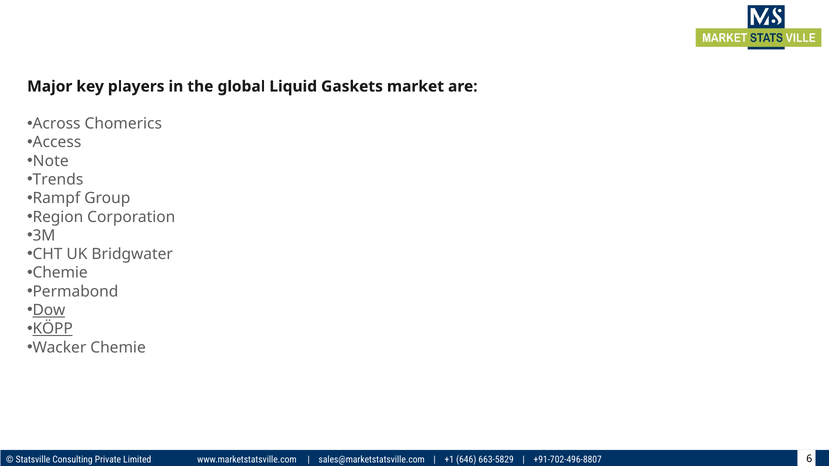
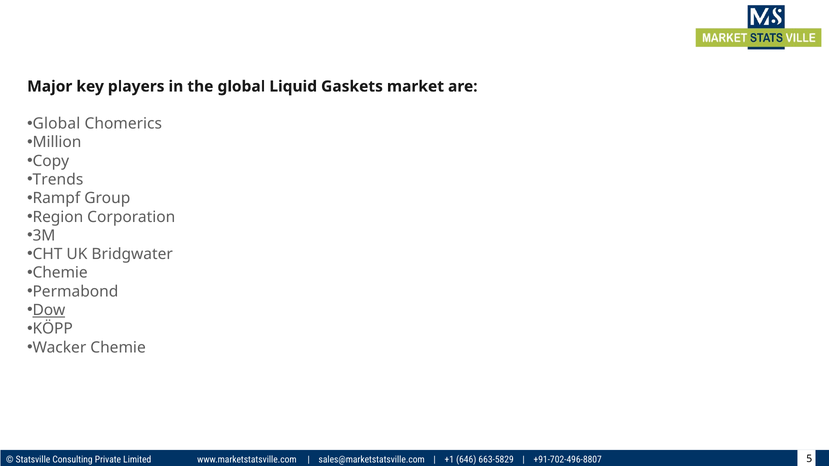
Across at (57, 124): Across -> Global
Access: Access -> Million
Note: Note -> Copy
KÖPP underline: present -> none
6: 6 -> 5
